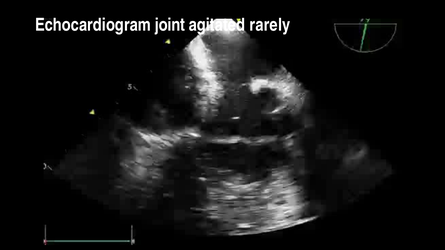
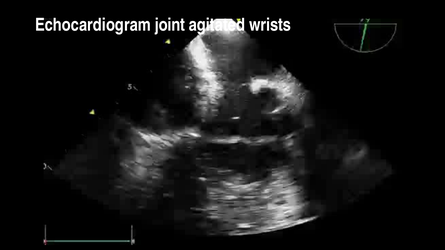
rarely: rarely -> wrists
